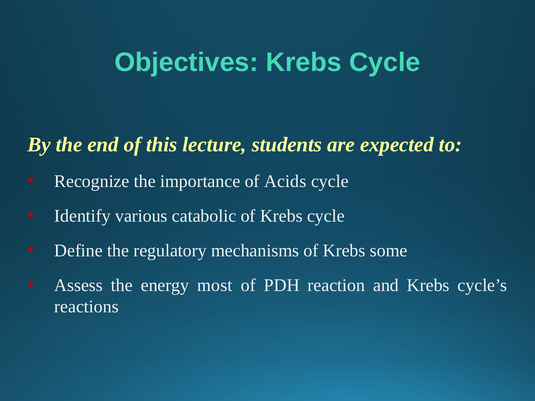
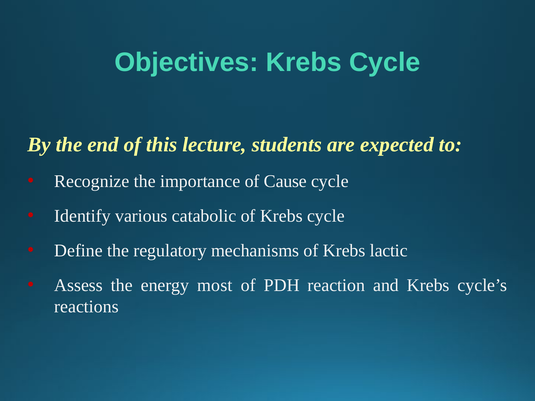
Acids: Acids -> Cause
some: some -> lactic
